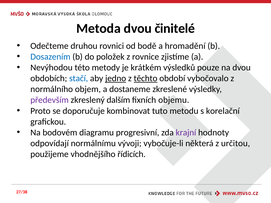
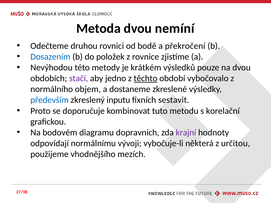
činitelé: činitelé -> nemíní
hromadění: hromadění -> překročení
stačí colour: blue -> purple
jedno underline: present -> none
především colour: purple -> blue
dalším: dalším -> inputu
objemu: objemu -> sestavit
progresivní: progresivní -> dopravních
řídicích: řídicích -> mezích
